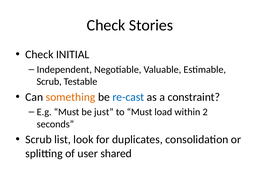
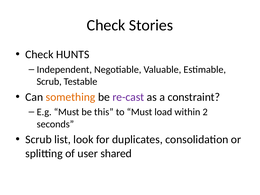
INITIAL: INITIAL -> HUNTS
re-cast colour: blue -> purple
just: just -> this
